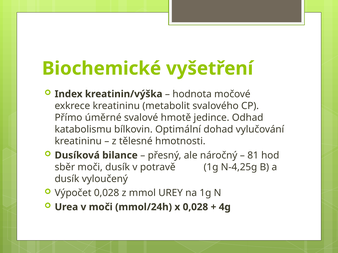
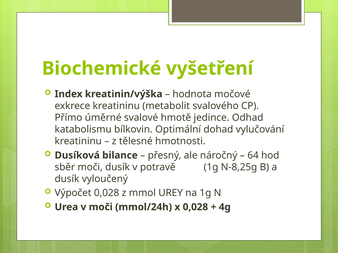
81: 81 -> 64
N-4,25g: N-4,25g -> N-8,25g
